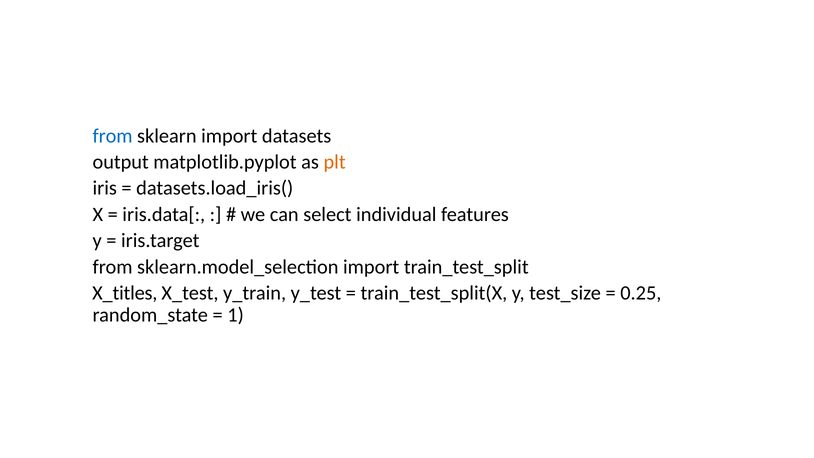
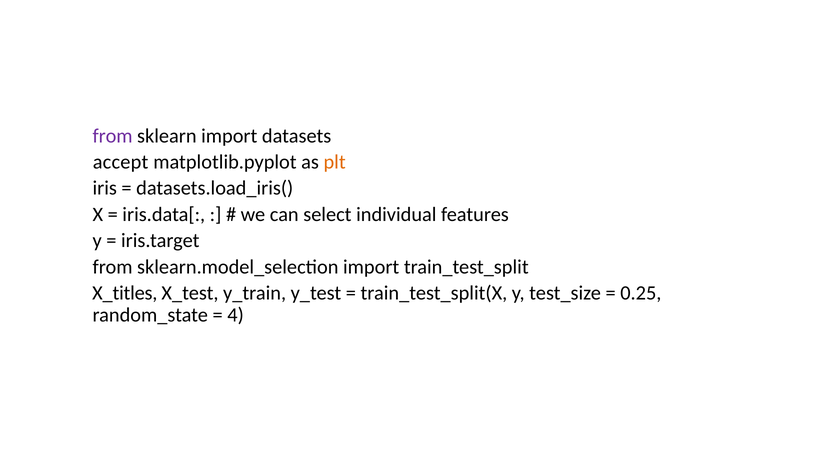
from at (113, 136) colour: blue -> purple
output: output -> accept
1: 1 -> 4
